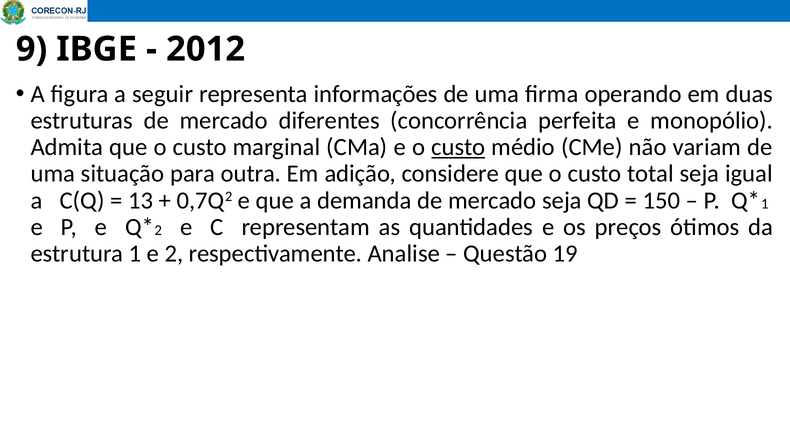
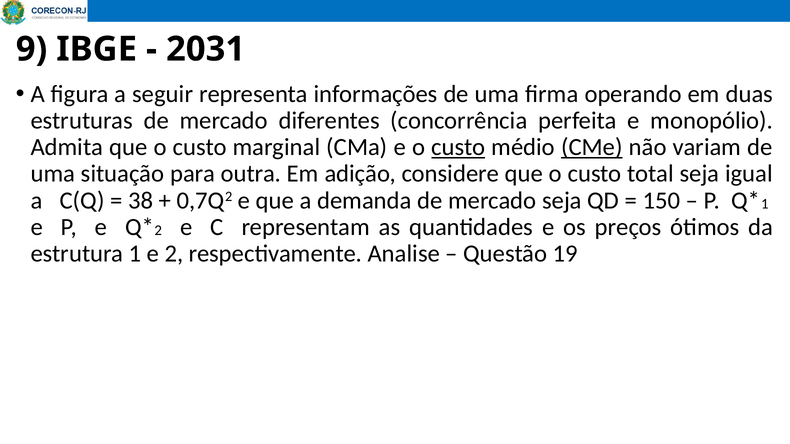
2012: 2012 -> 2031
CMe underline: none -> present
13: 13 -> 38
